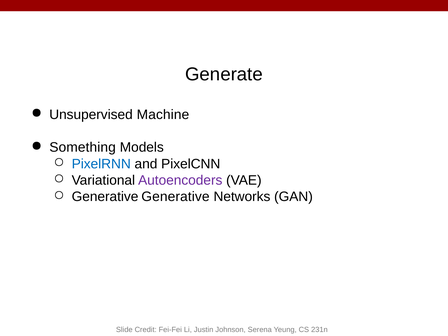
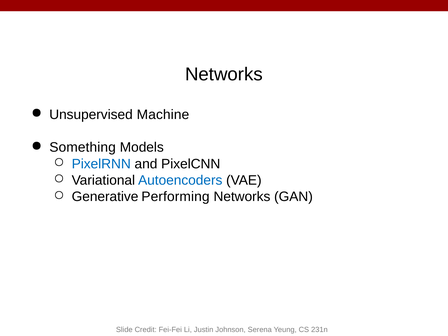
Generate at (224, 74): Generate -> Networks
Autoencoders colour: purple -> blue
Generative Generative: Generative -> Performing
